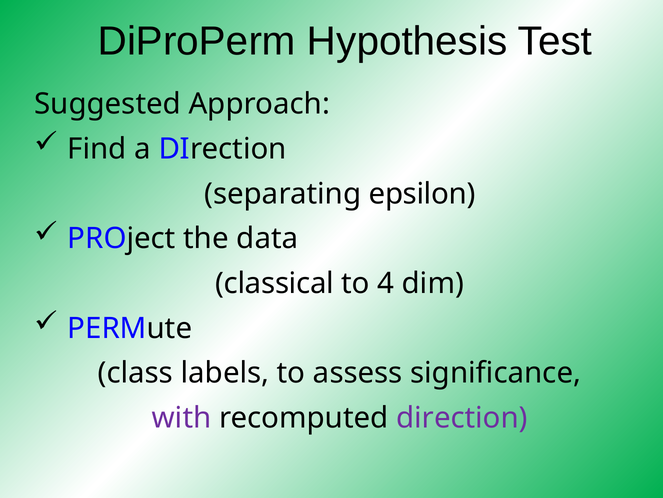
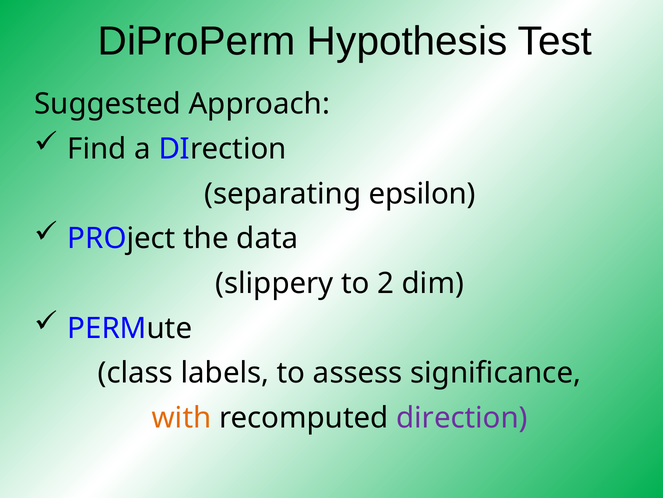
classical: classical -> slippery
4: 4 -> 2
with colour: purple -> orange
